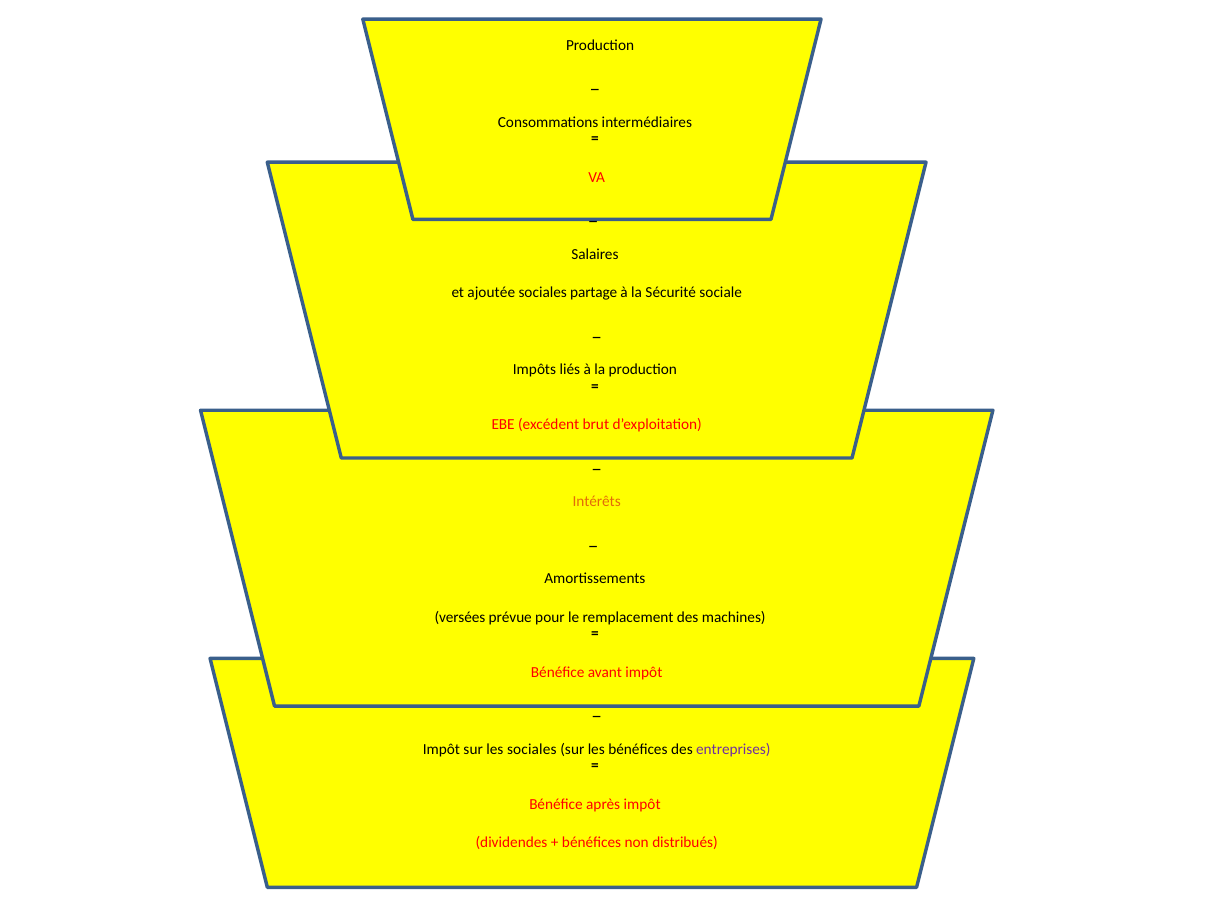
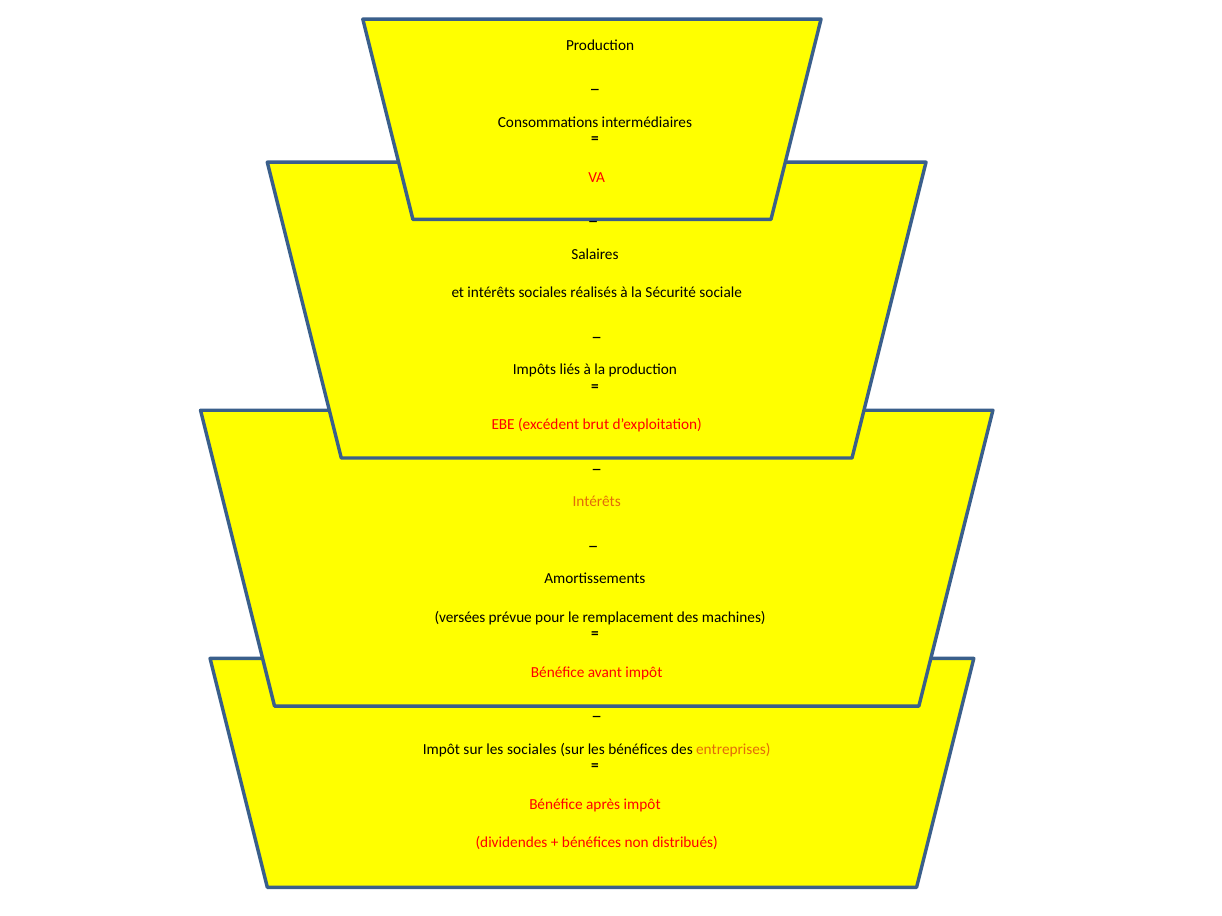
et ajoutée: ajoutée -> intérêts
partage: partage -> réalisés
entreprises colour: purple -> orange
